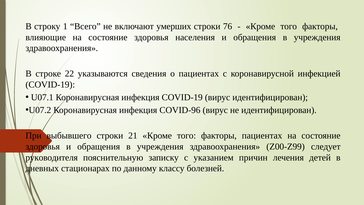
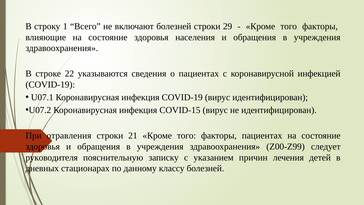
включают умерших: умерших -> болезней
76: 76 -> 29
COVID-96: COVID-96 -> COVID-15
выбывшего: выбывшего -> отравления
